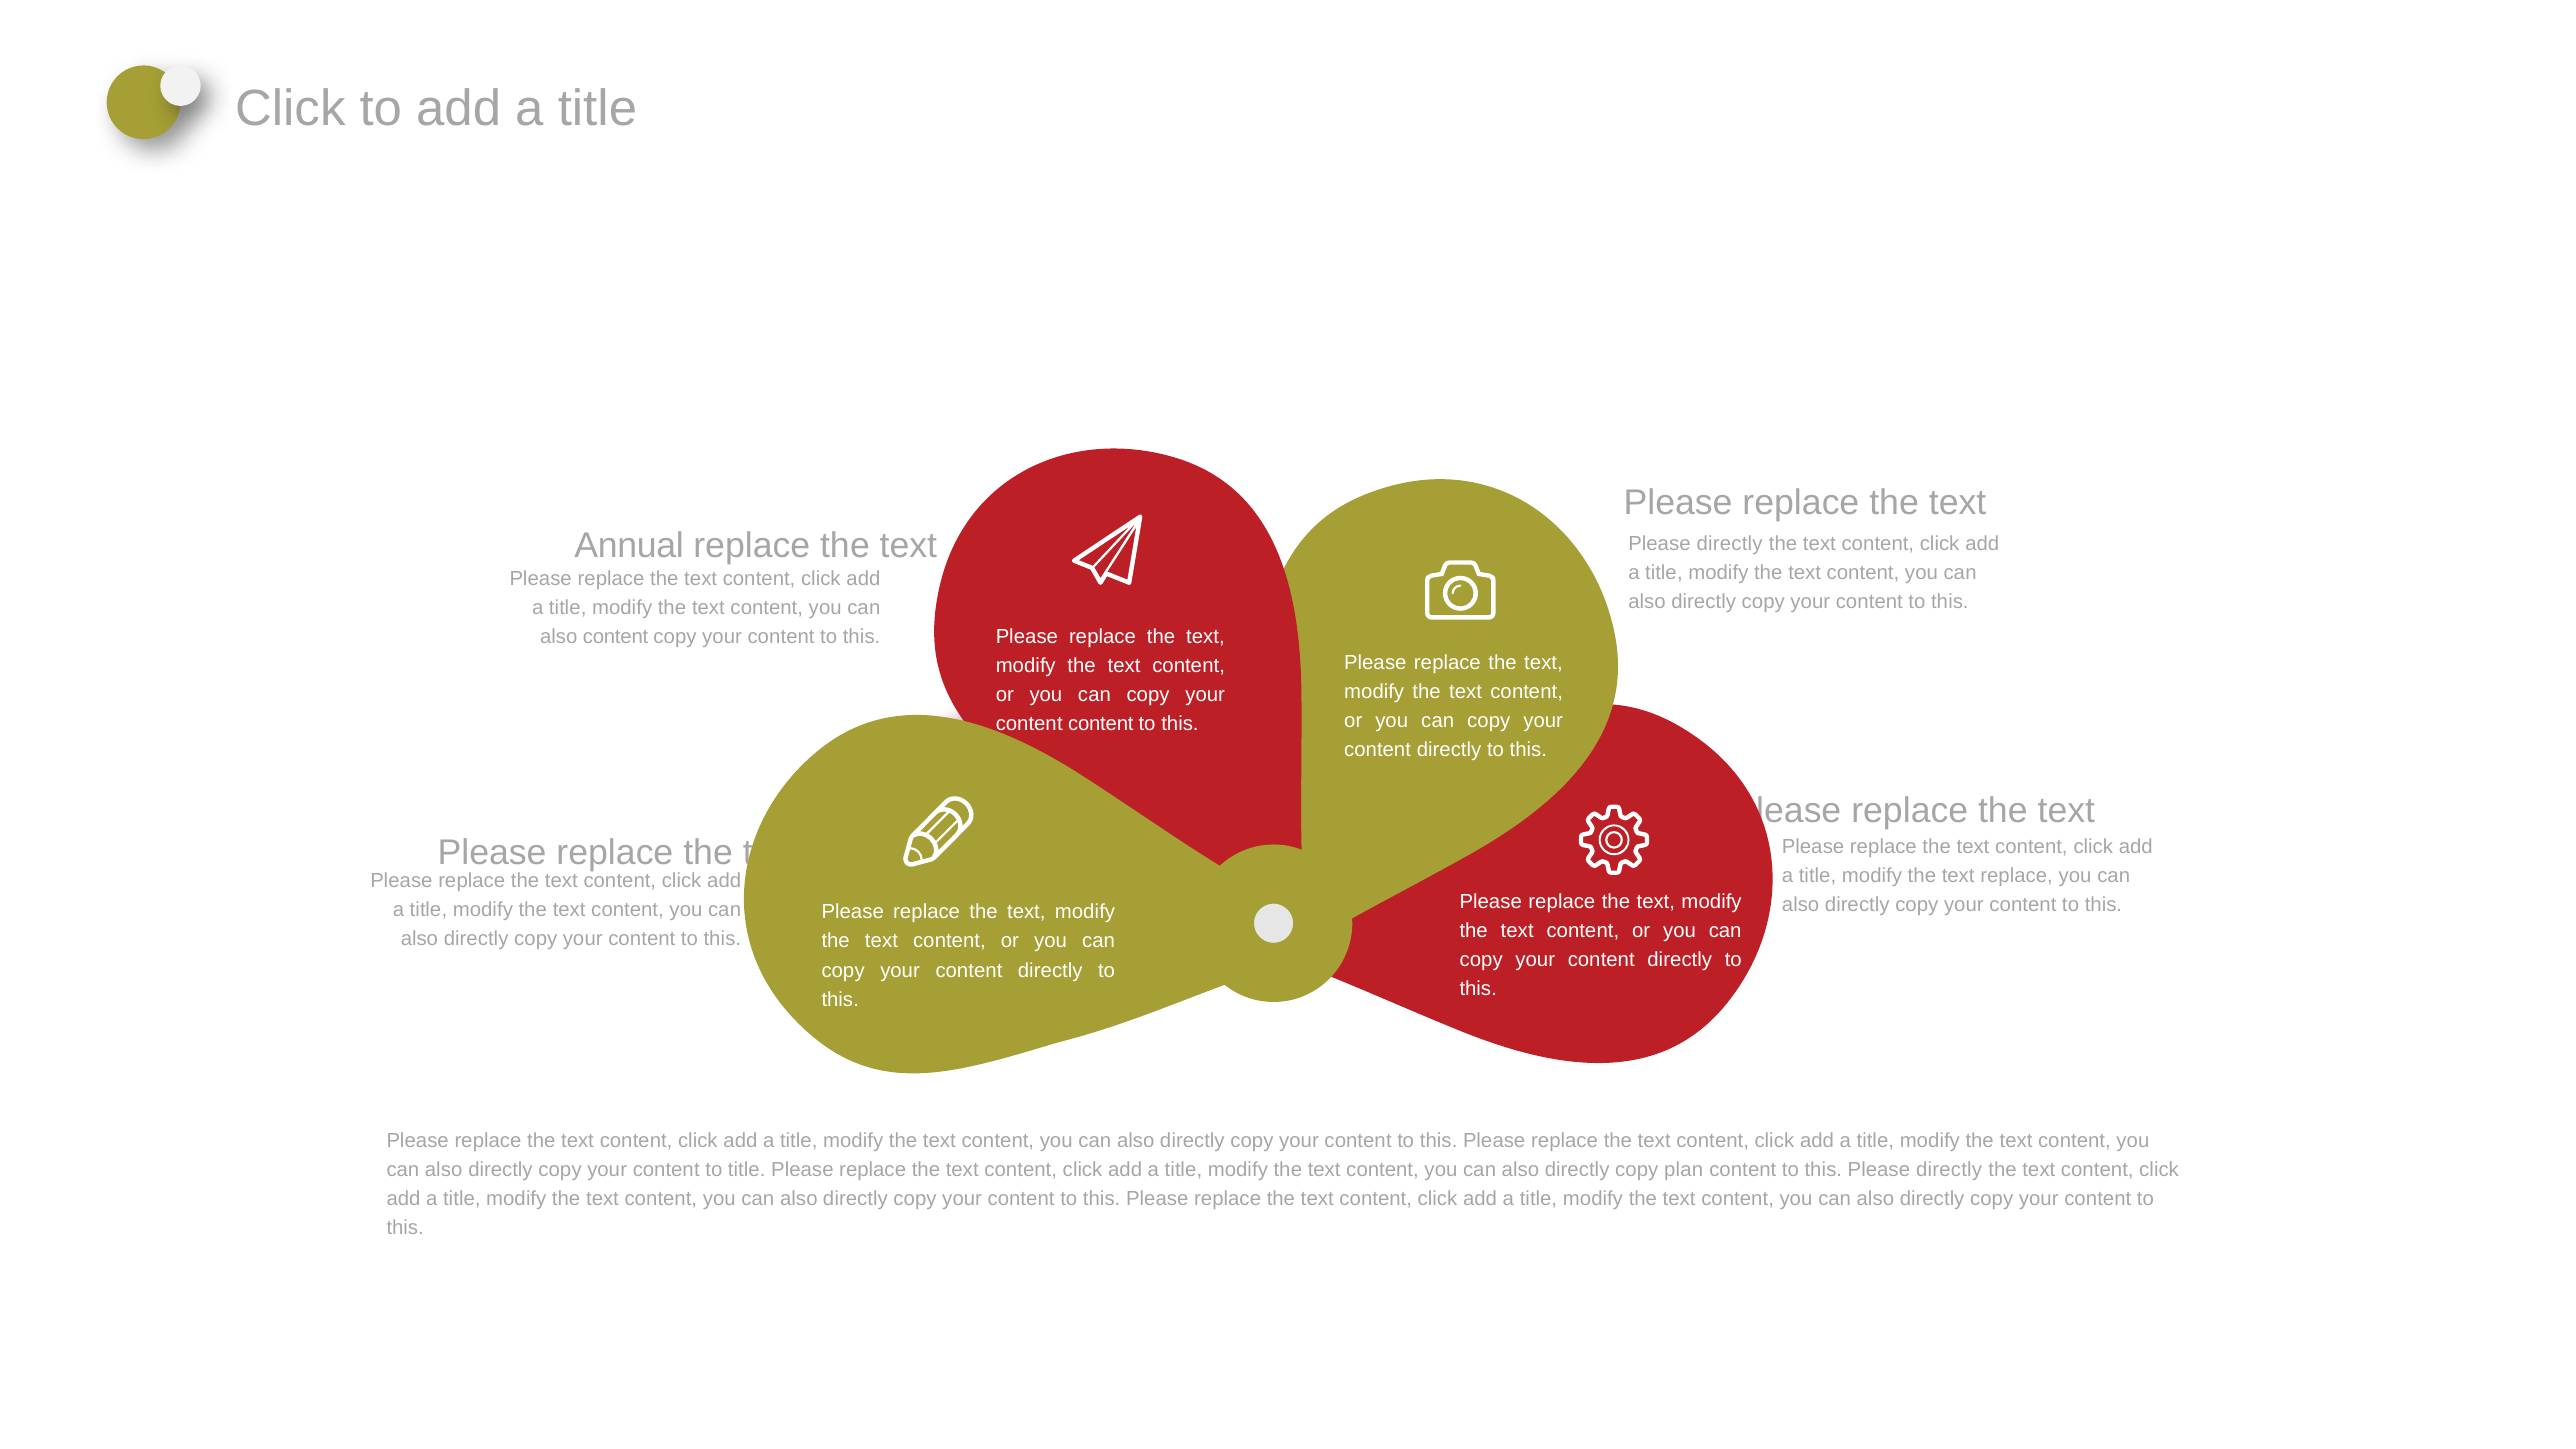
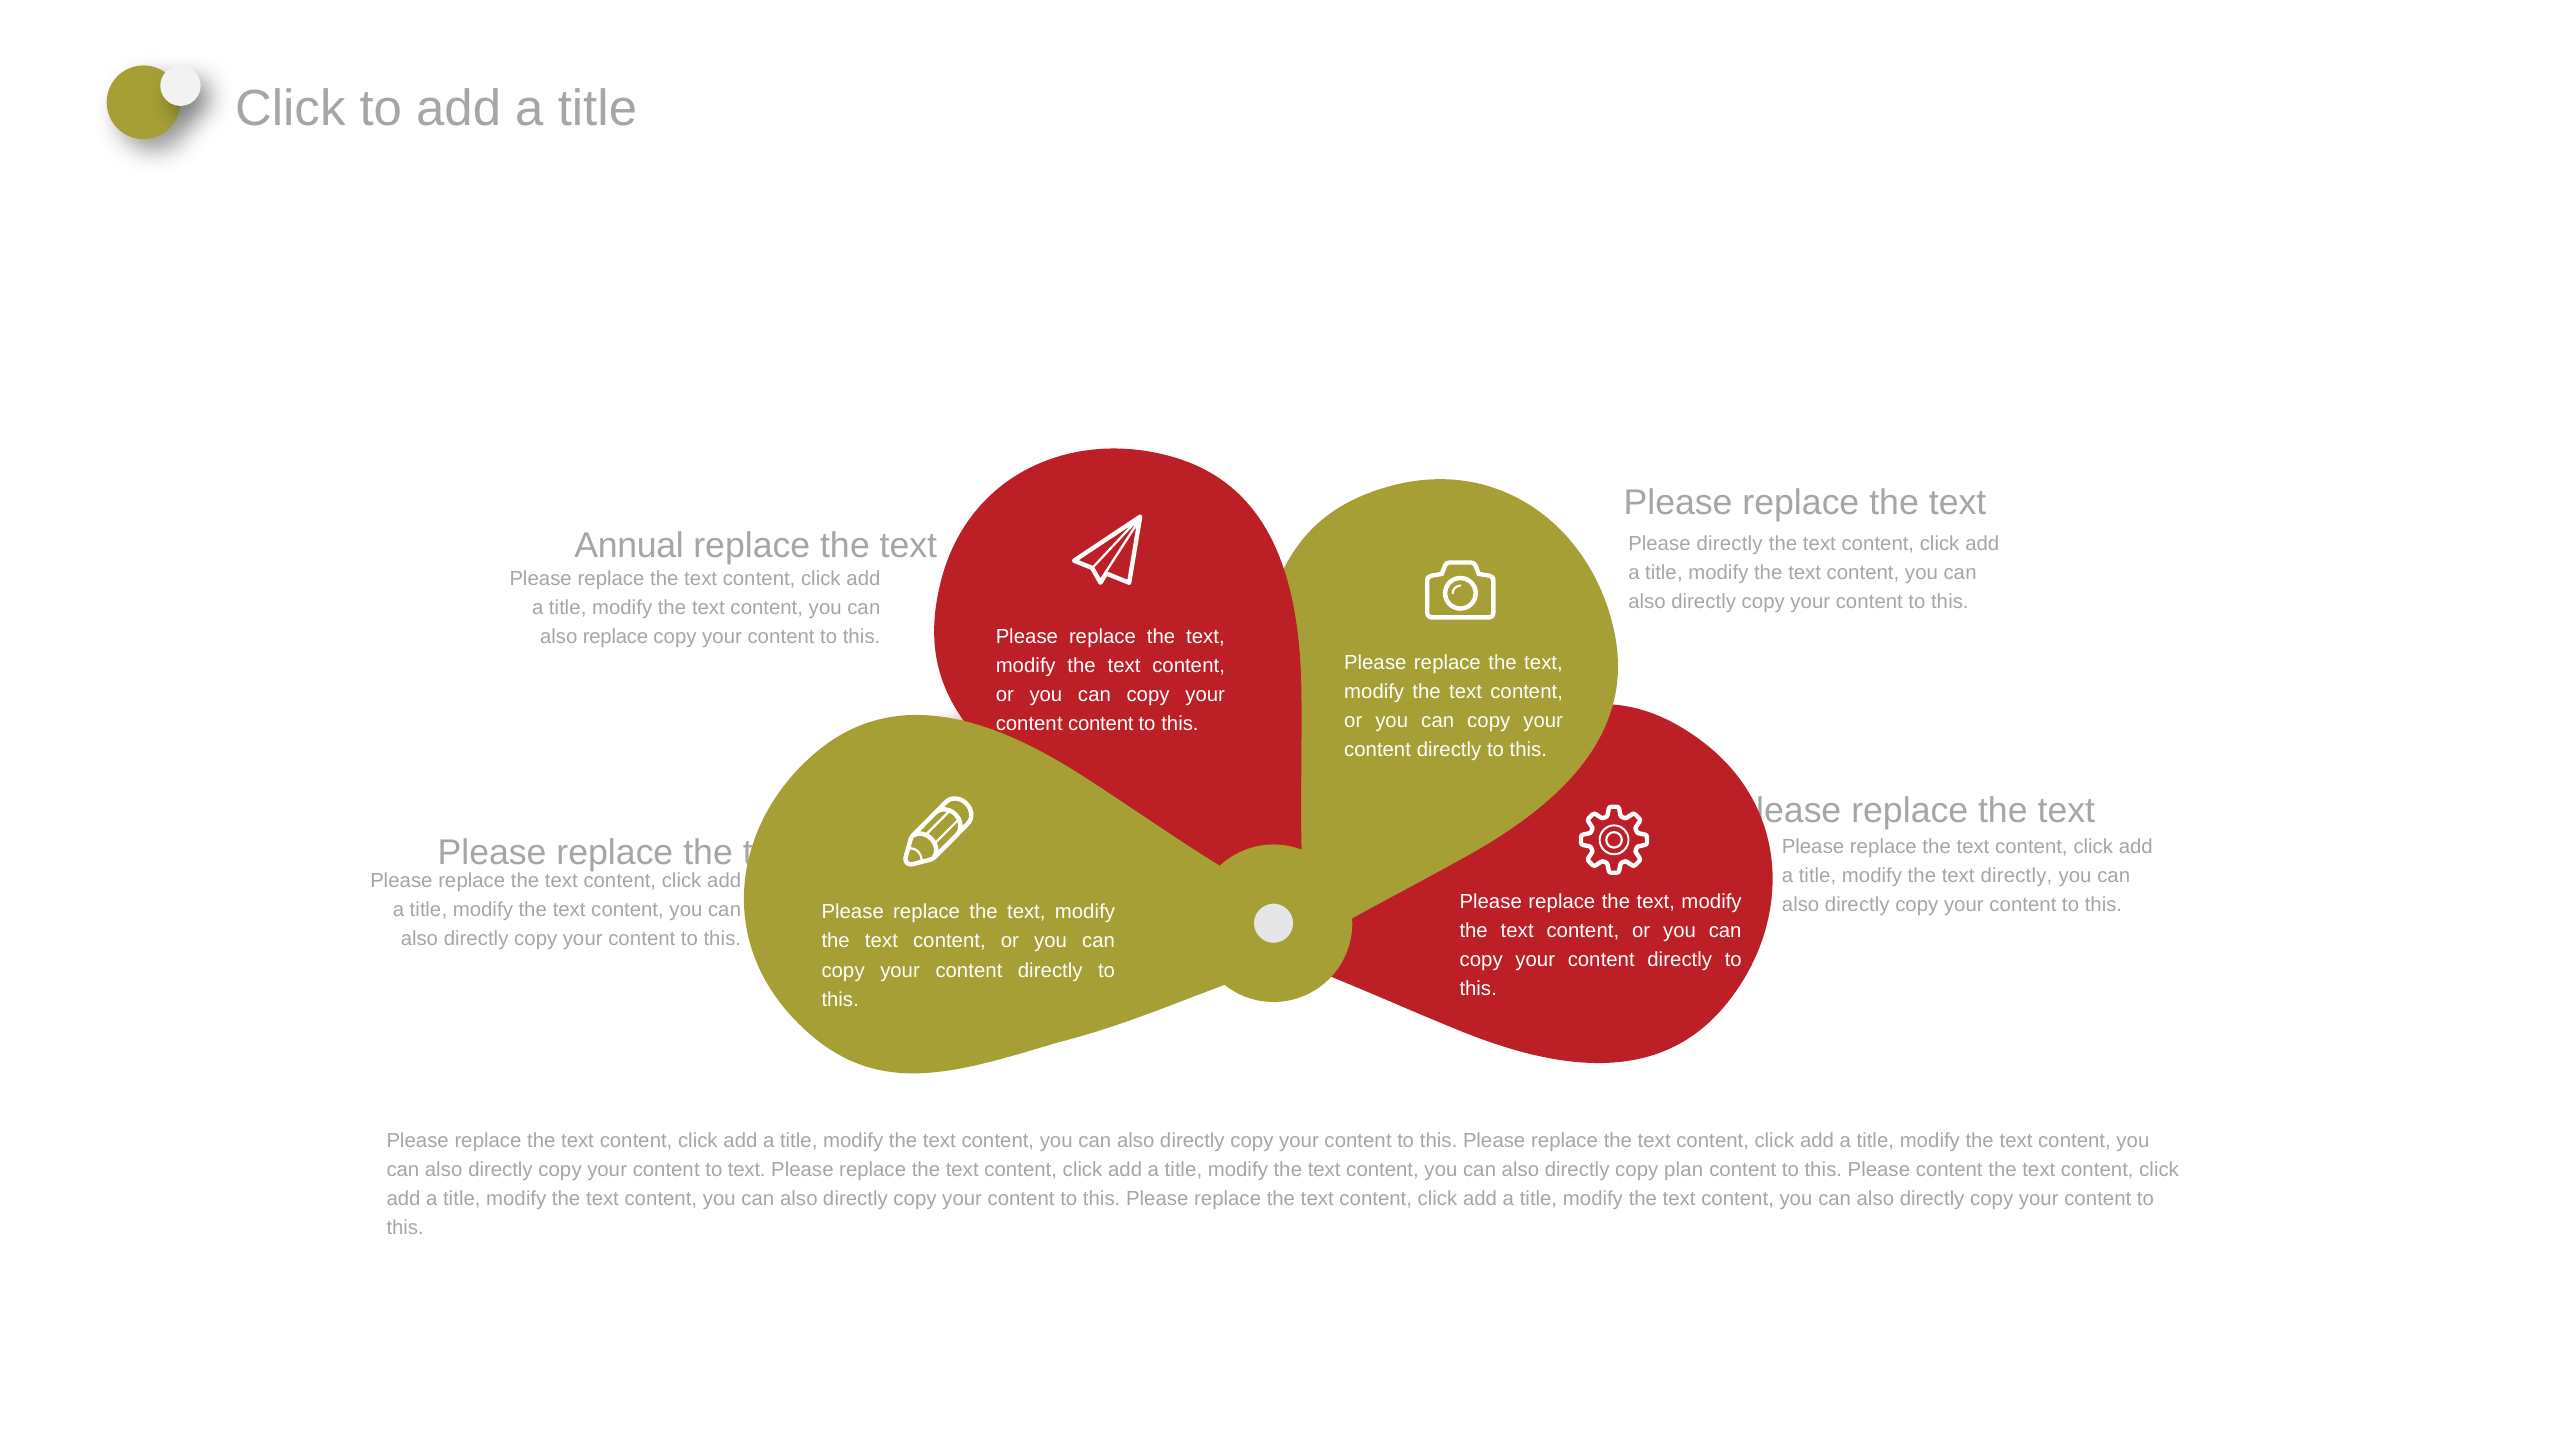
also content: content -> replace
text replace: replace -> directly
to title: title -> text
this Please directly: directly -> content
